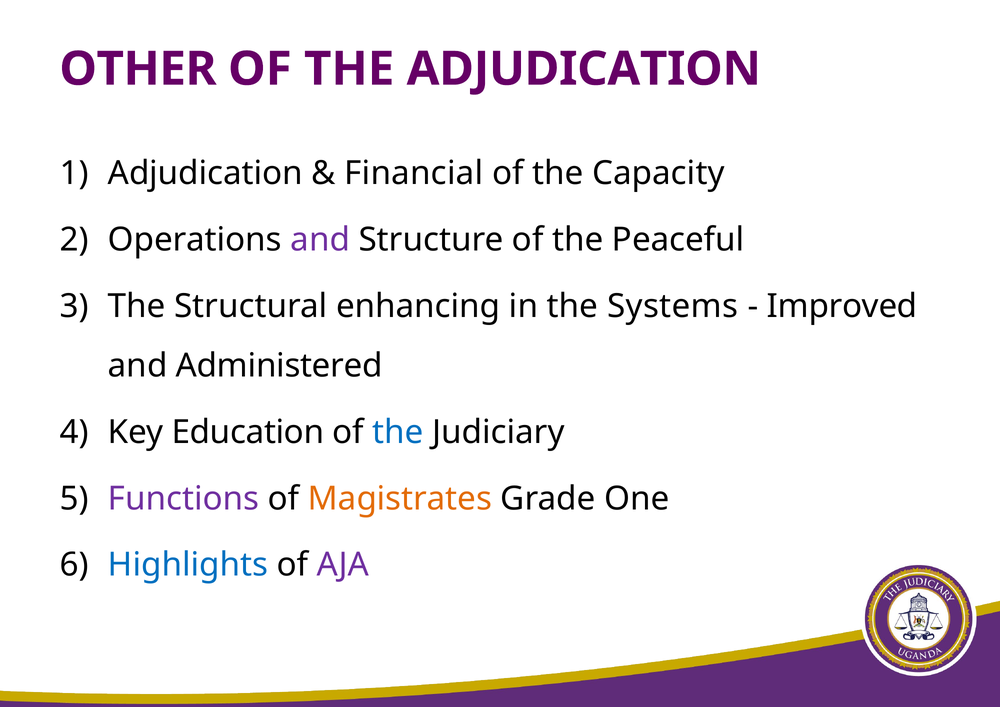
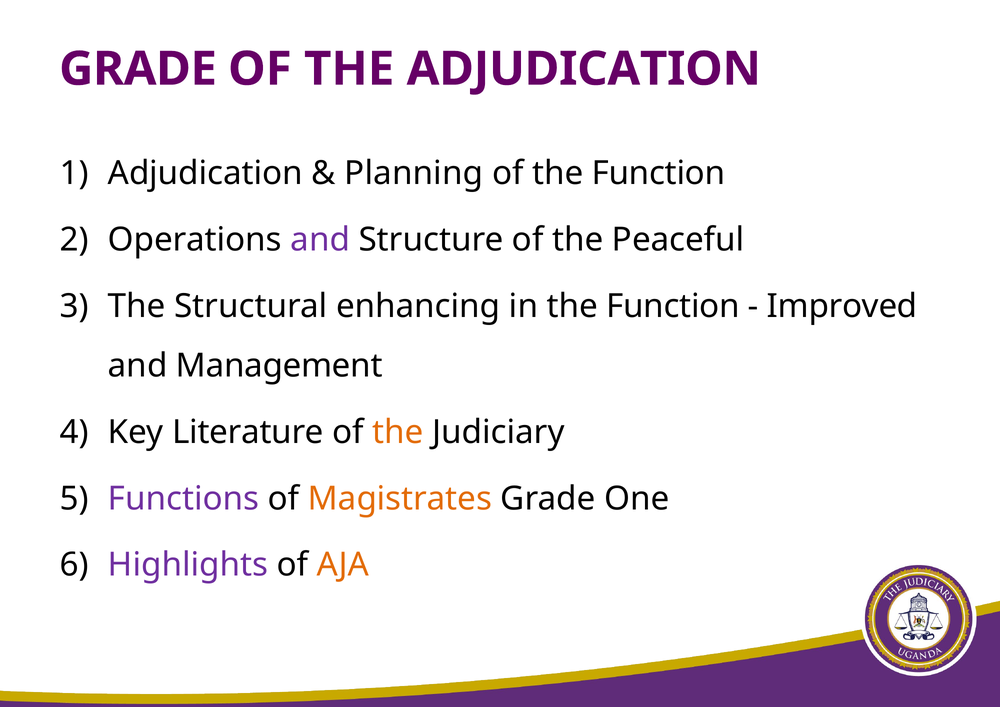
OTHER at (138, 69): OTHER -> GRADE
Financial: Financial -> Planning
of the Capacity: Capacity -> Function
in the Systems: Systems -> Function
Administered: Administered -> Management
Education: Education -> Literature
the at (398, 433) colour: blue -> orange
Highlights colour: blue -> purple
AJA colour: purple -> orange
